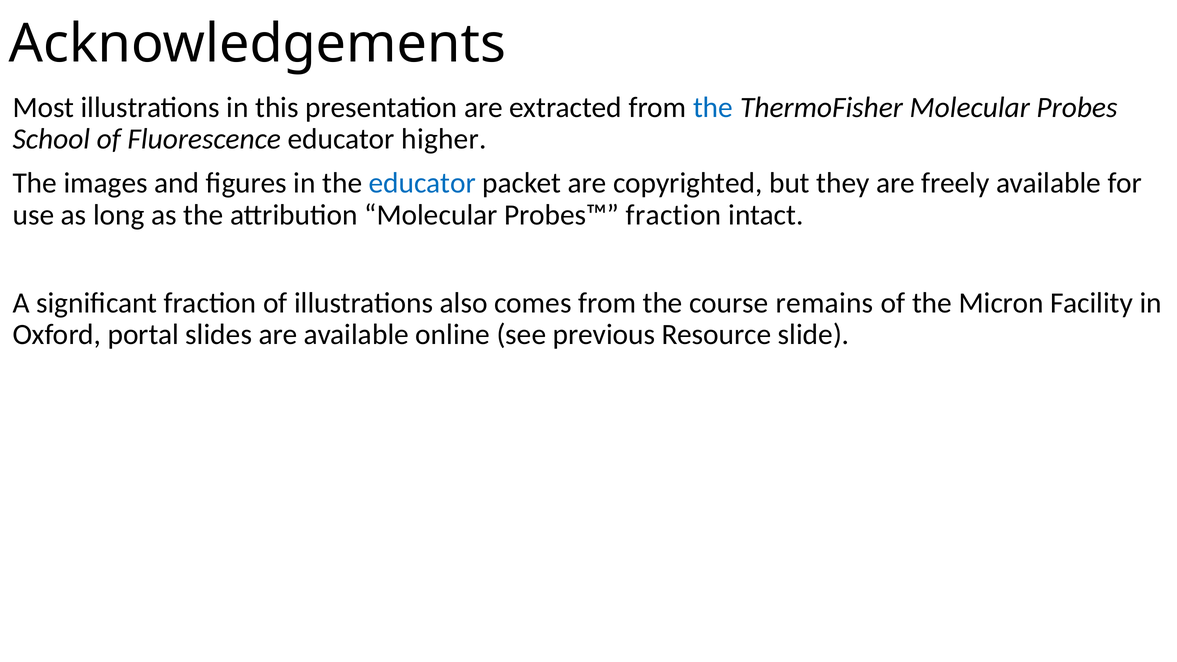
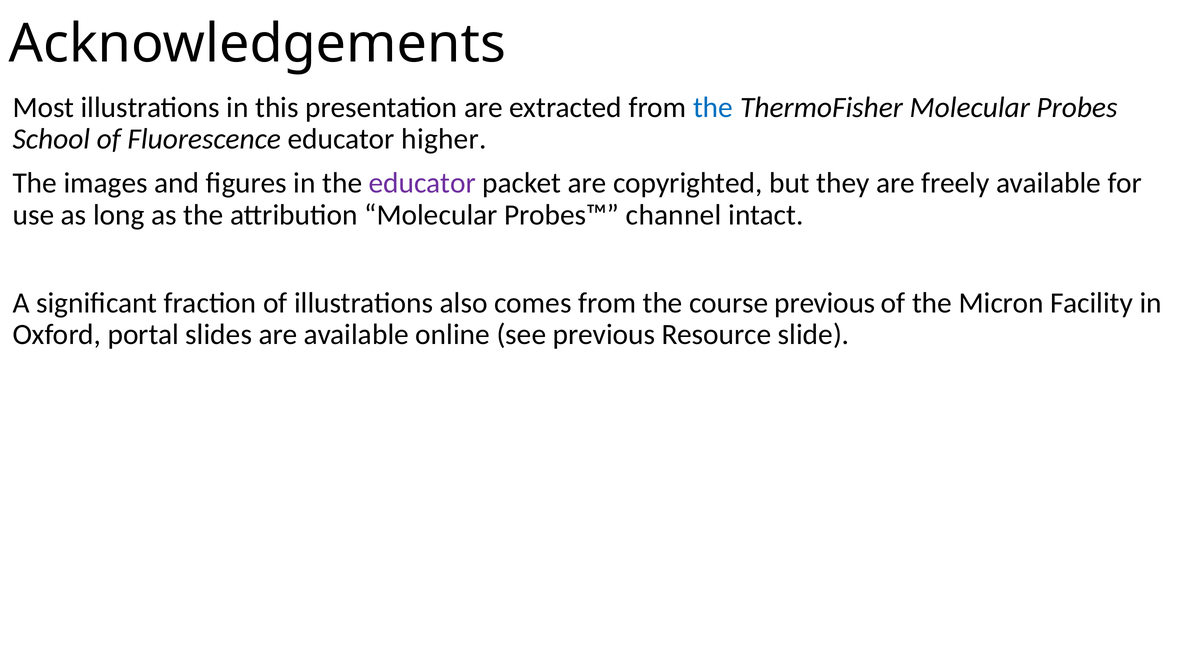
educator at (422, 183) colour: blue -> purple
Probes™ fraction: fraction -> channel
course remains: remains -> previous
